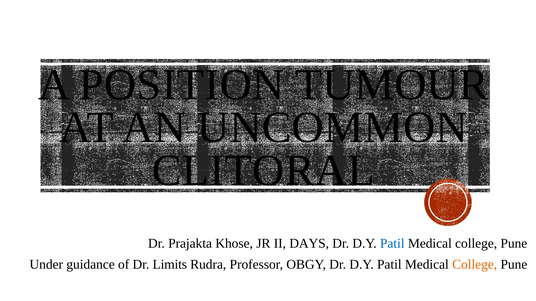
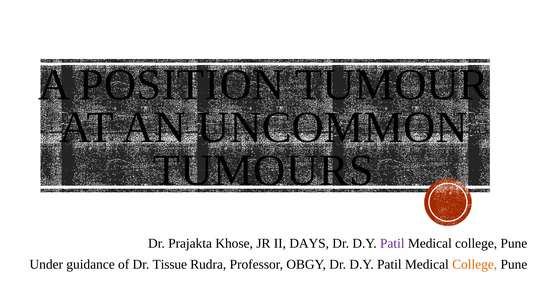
CLITORAL: CLITORAL -> TUMOURS
Patil at (392, 244) colour: blue -> purple
Limits: Limits -> Tissue
